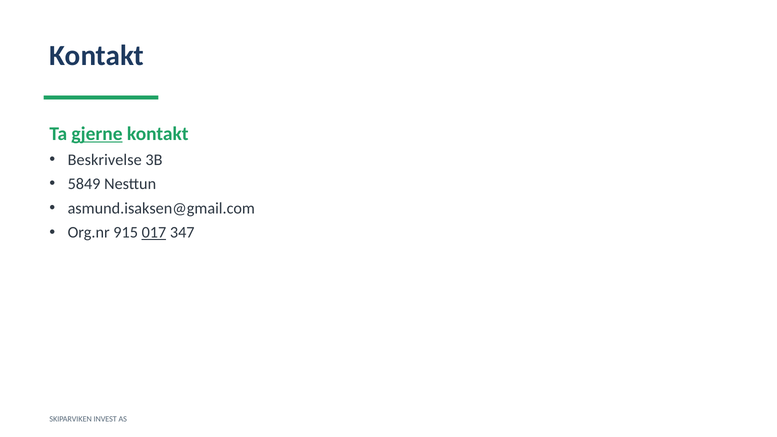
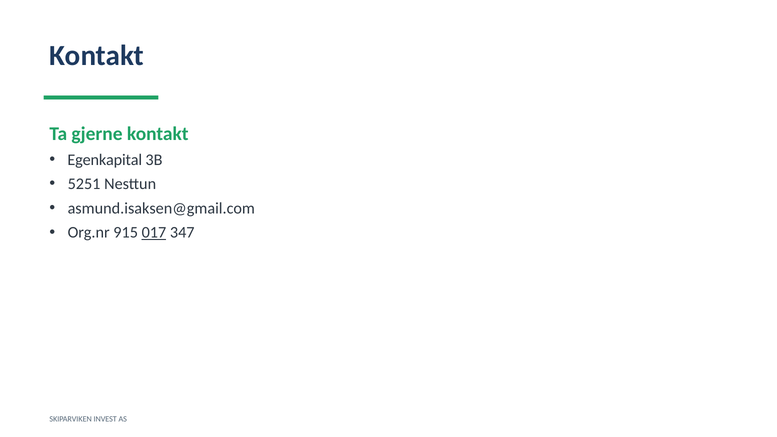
gjerne underline: present -> none
Beskrivelse: Beskrivelse -> Egenkapital
5849: 5849 -> 5251
